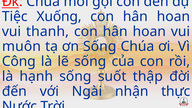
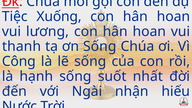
thanh: thanh -> lương
muôn: muôn -> thanh
thập: thập -> nhất
thực: thực -> hiếu
